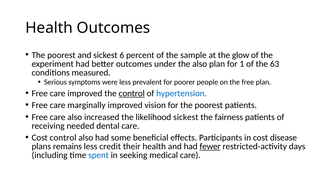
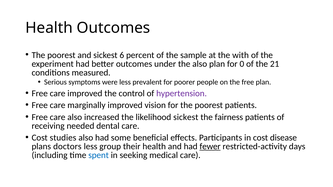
glow: glow -> with
1: 1 -> 0
63: 63 -> 21
control at (132, 94) underline: present -> none
hypertension colour: blue -> purple
Cost control: control -> studies
remains: remains -> doctors
credit: credit -> group
